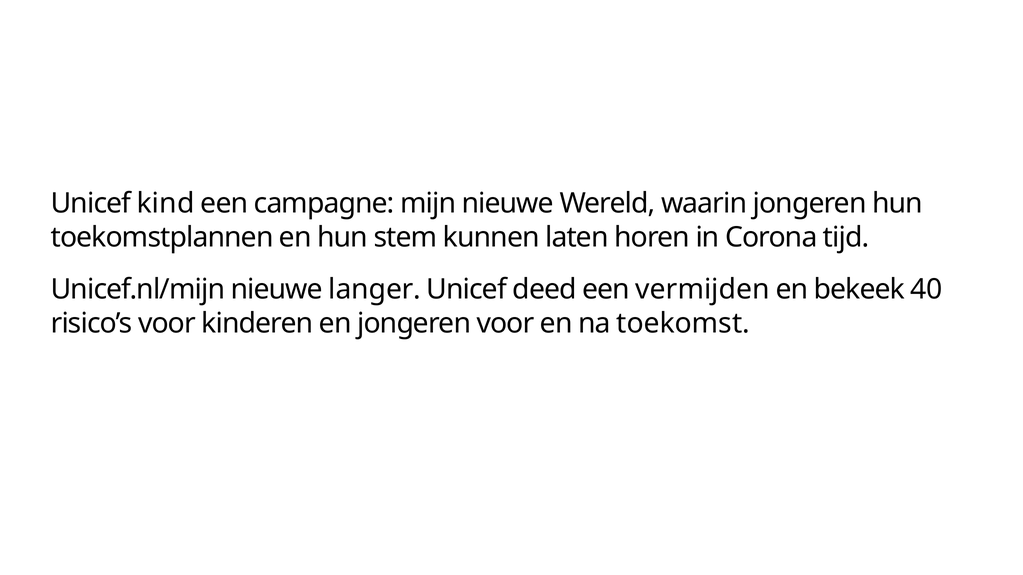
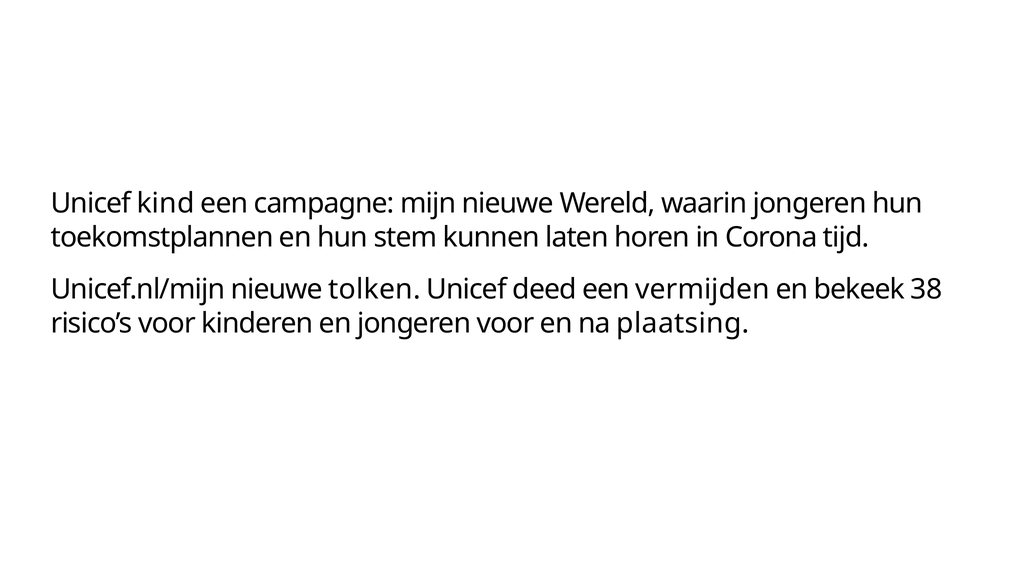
langer: langer -> tolken
40: 40 -> 38
toekomst: toekomst -> plaatsing
